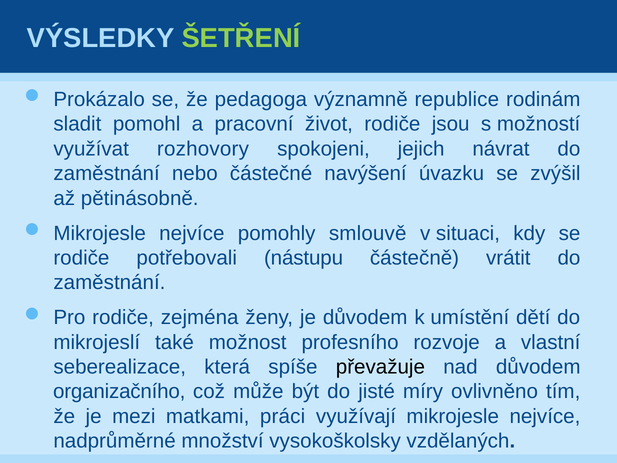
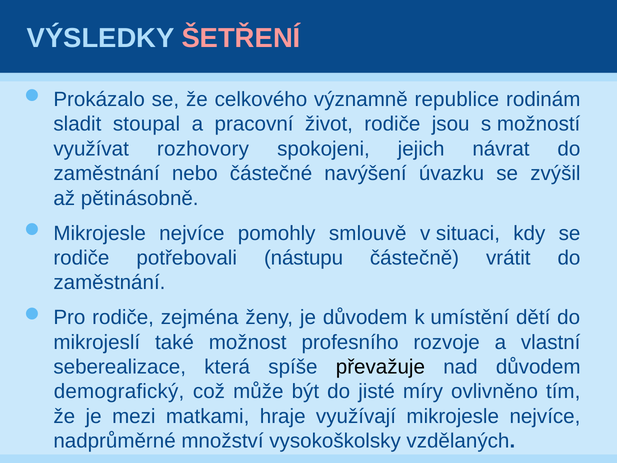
ŠETŘENÍ colour: light green -> pink
pedagoga: pedagoga -> celkového
pomohl: pomohl -> stoupal
organizačního: organizačního -> demografický
práci: práci -> hraje
